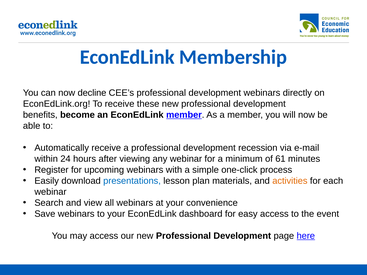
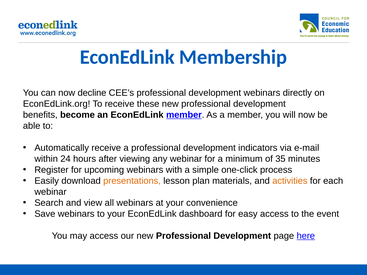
recession: recession -> indicators
61: 61 -> 35
presentations colour: blue -> orange
